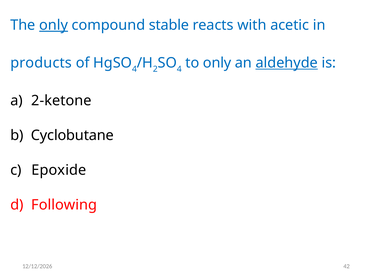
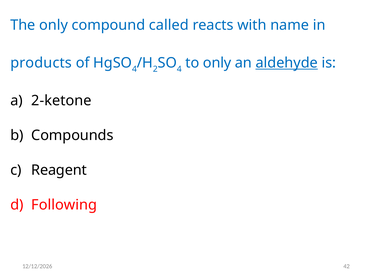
only at (54, 25) underline: present -> none
stable: stable -> called
acetic: acetic -> name
Cyclobutane: Cyclobutane -> Compounds
Epoxide: Epoxide -> Reagent
